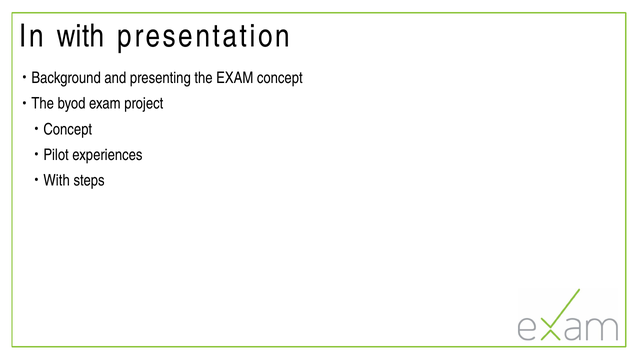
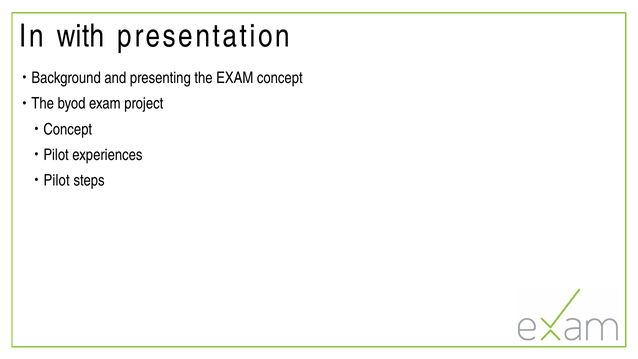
With at (57, 181): With -> Pilot
